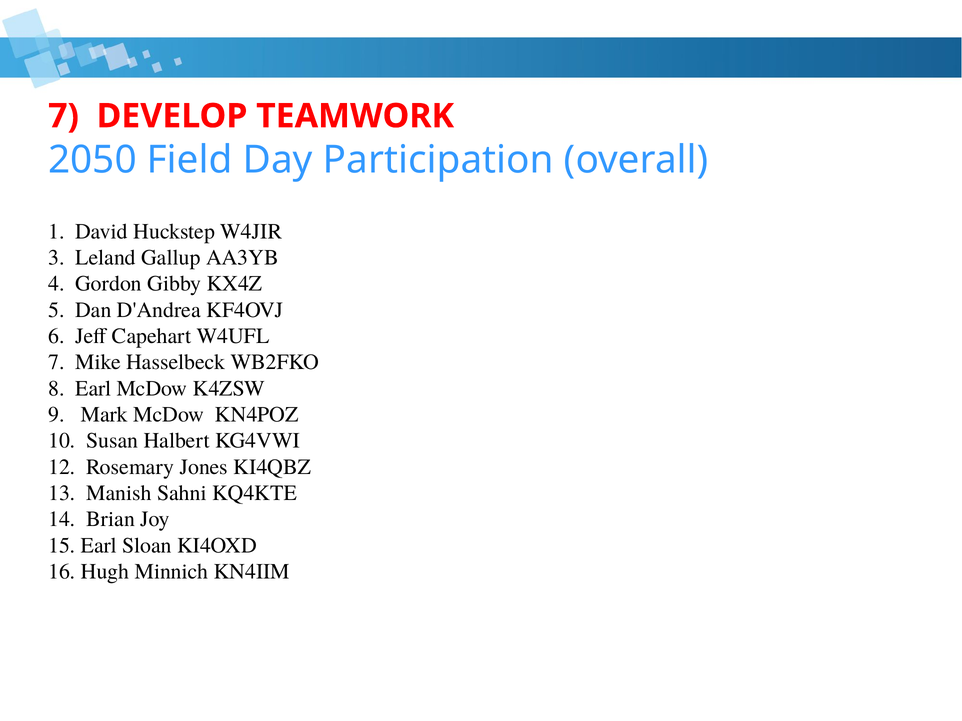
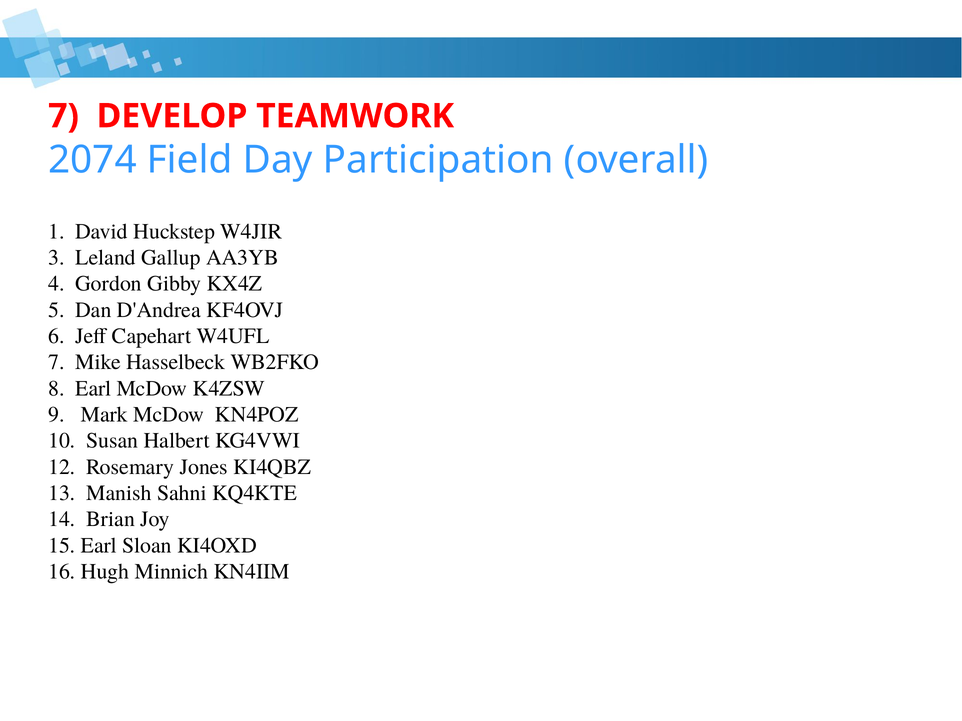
2050: 2050 -> 2074
